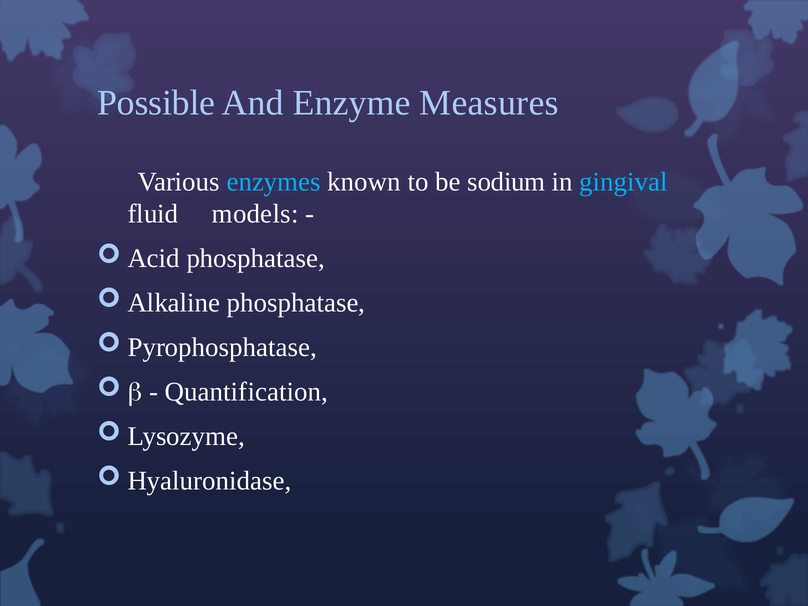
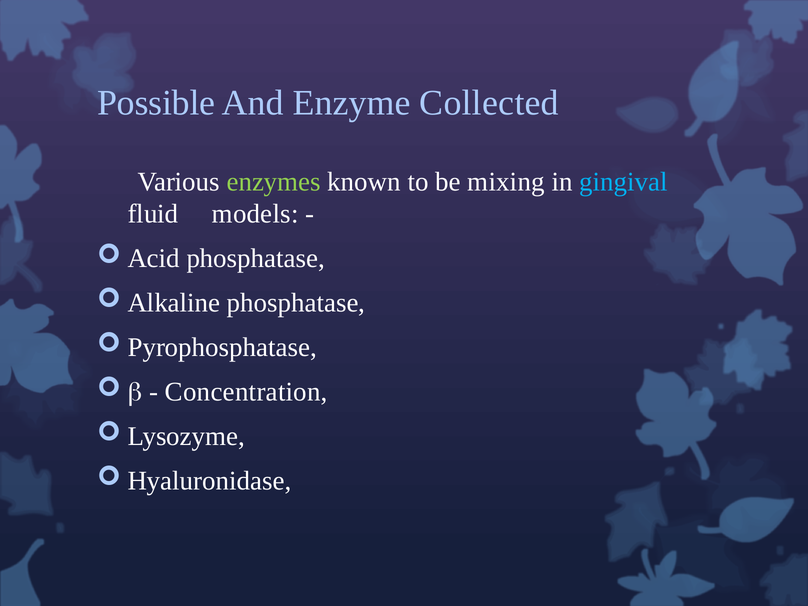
Measures: Measures -> Collected
enzymes colour: light blue -> light green
sodium: sodium -> mixing
Quantification: Quantification -> Concentration
